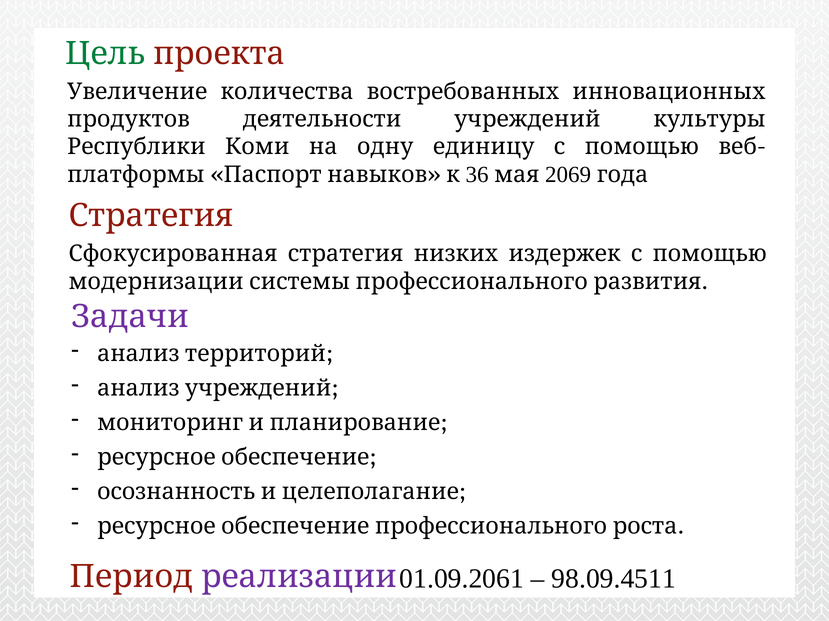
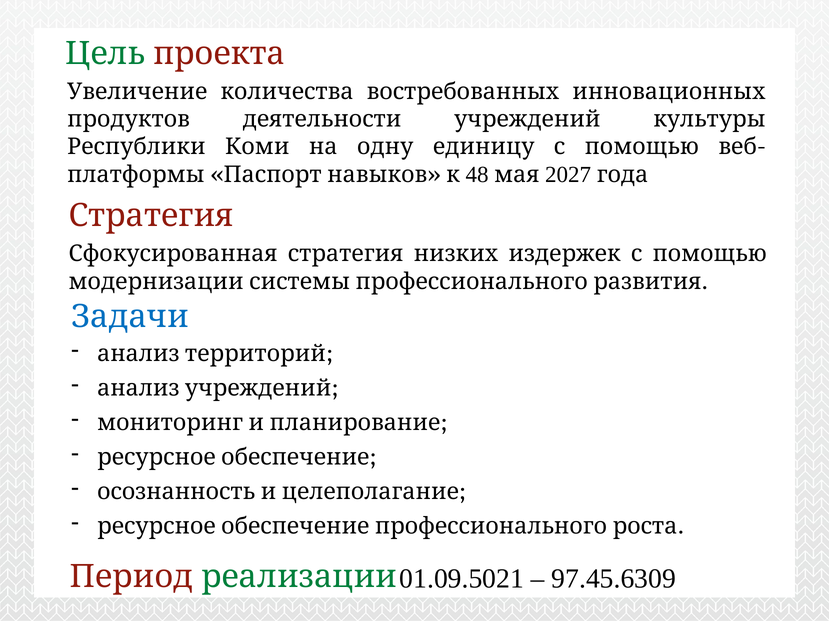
36: 36 -> 48
2069: 2069 -> 2027
Задачи colour: purple -> blue
01.09.2061: 01.09.2061 -> 01.09.5021
98.09.4511: 98.09.4511 -> 97.45.6309
реализации colour: purple -> green
